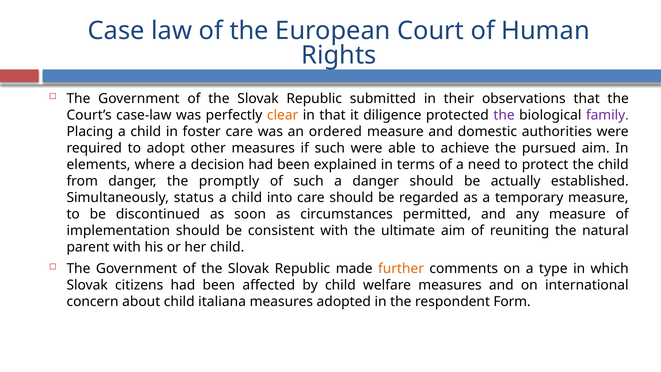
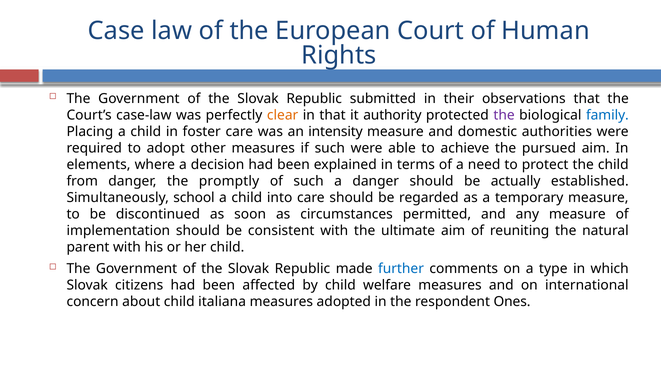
diligence: diligence -> authority
family colour: purple -> blue
ordered: ordered -> intensity
status: status -> school
further colour: orange -> blue
Form: Form -> Ones
